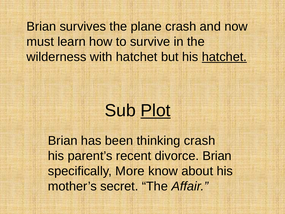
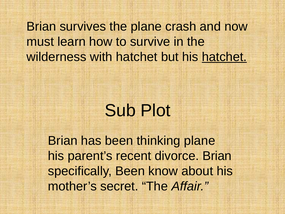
Plot underline: present -> none
thinking crash: crash -> plane
specifically More: More -> Been
